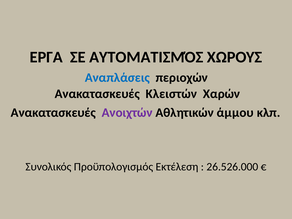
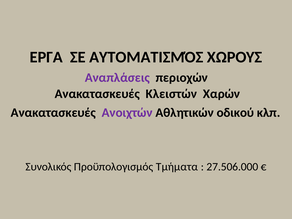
Αναπλάσεις colour: blue -> purple
άμμου: άμμου -> οδικού
Εκτέλεση: Εκτέλεση -> Τμήματα
26.526.000: 26.526.000 -> 27.506.000
